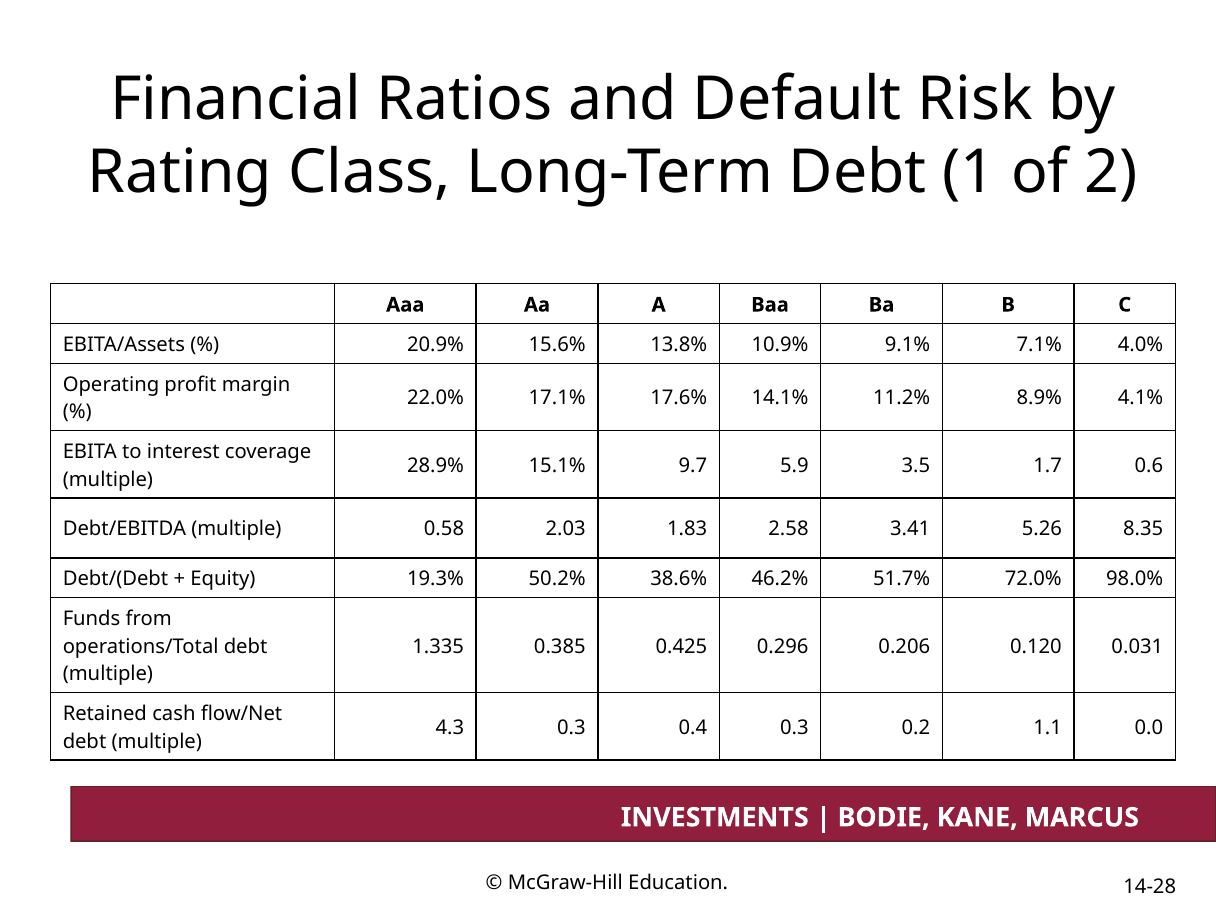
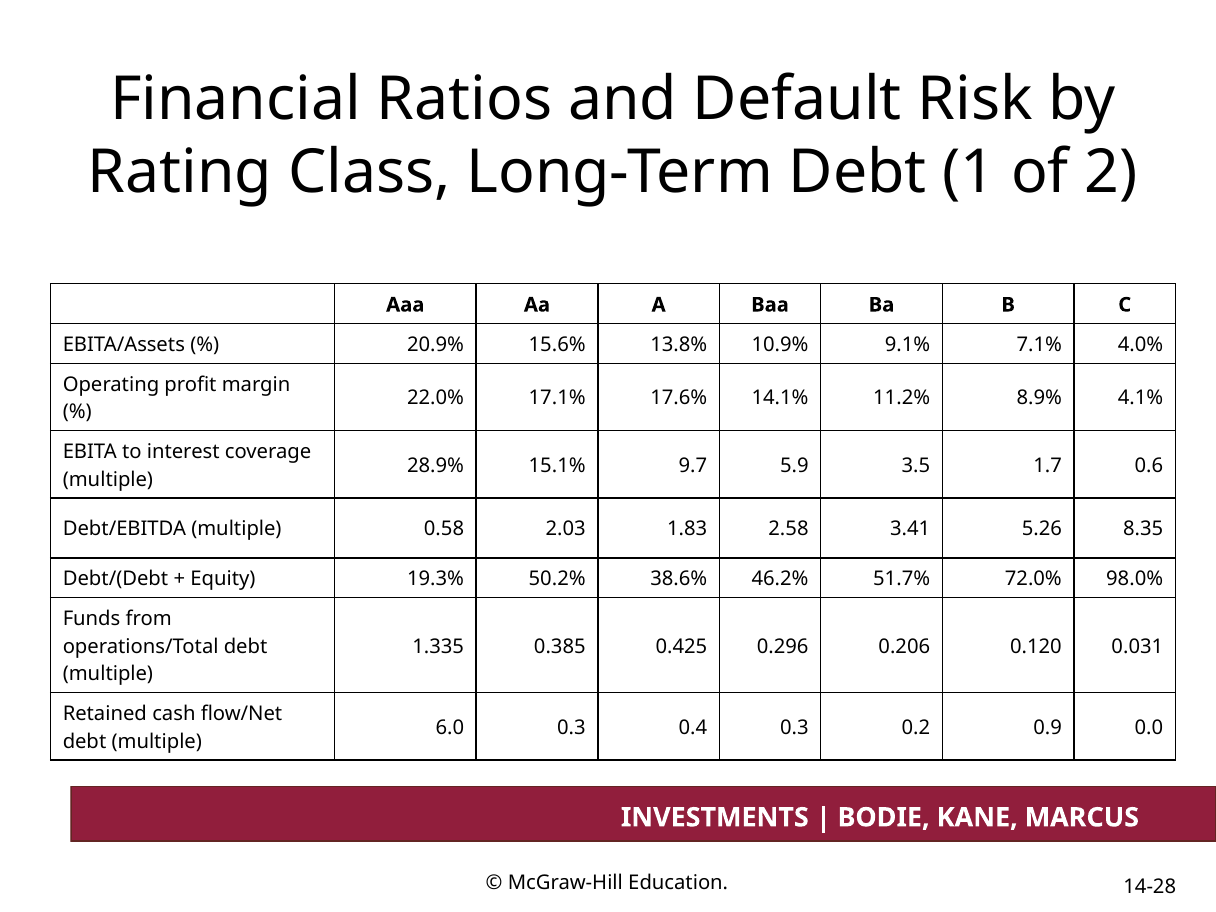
4.3: 4.3 -> 6.0
1.1: 1.1 -> 0.9
